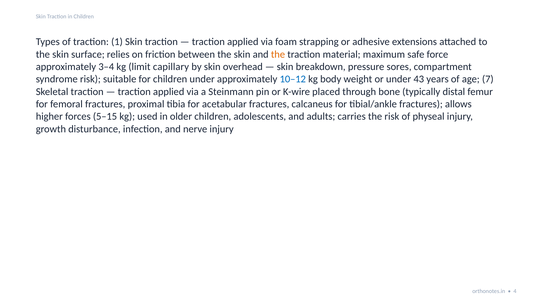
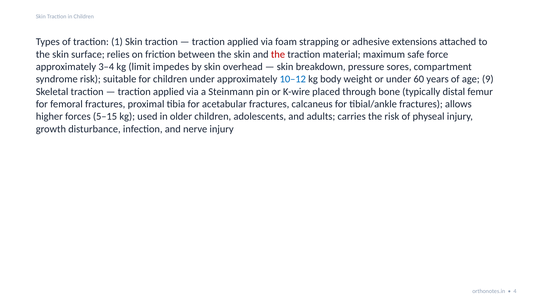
the at (278, 54) colour: orange -> red
capillary: capillary -> impedes
43: 43 -> 60
7: 7 -> 9
